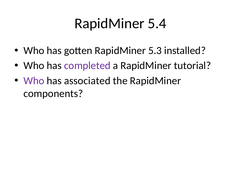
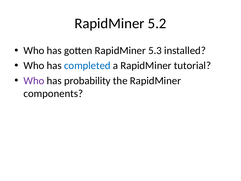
5.4: 5.4 -> 5.2
completed colour: purple -> blue
associated: associated -> probability
